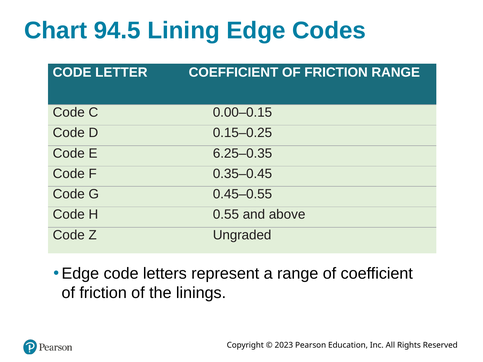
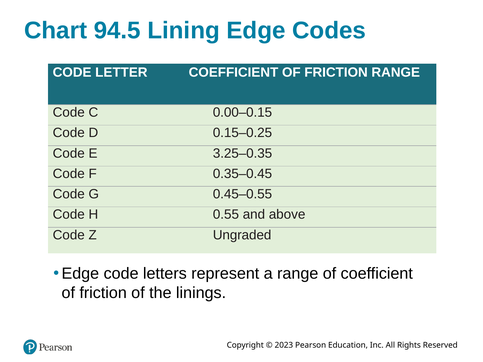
6.25–0.35: 6.25–0.35 -> 3.25–0.35
